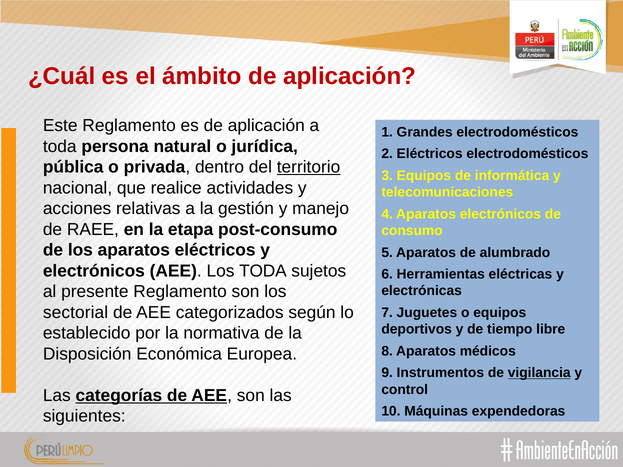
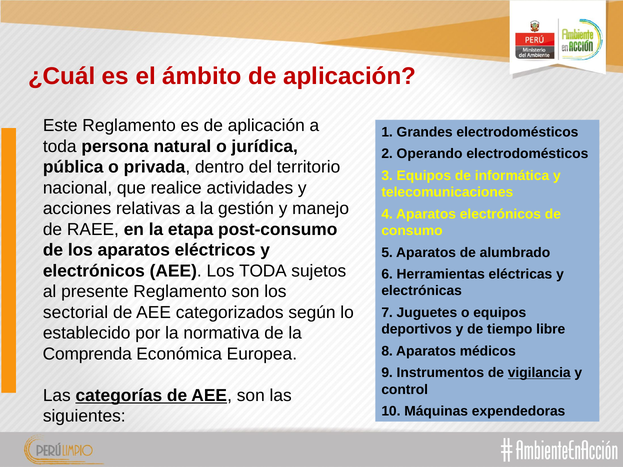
2 Eléctricos: Eléctricos -> Operando
territorio underline: present -> none
Disposición: Disposición -> Comprenda
